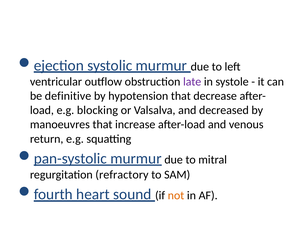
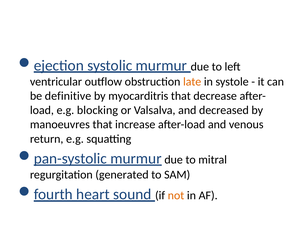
late colour: purple -> orange
hypotension: hypotension -> myocarditris
refractory: refractory -> generated
